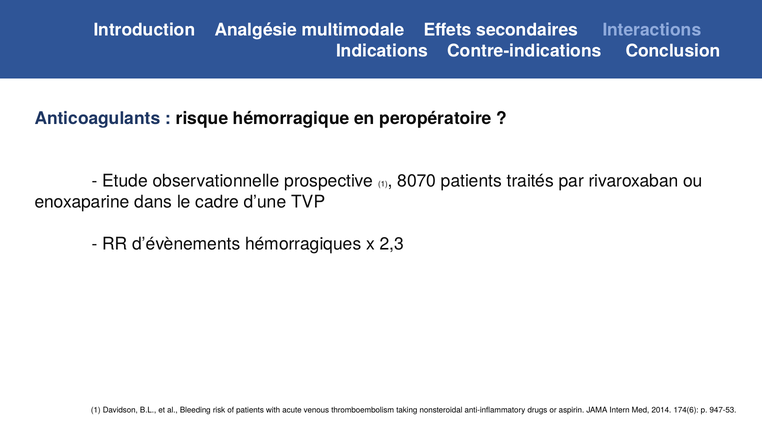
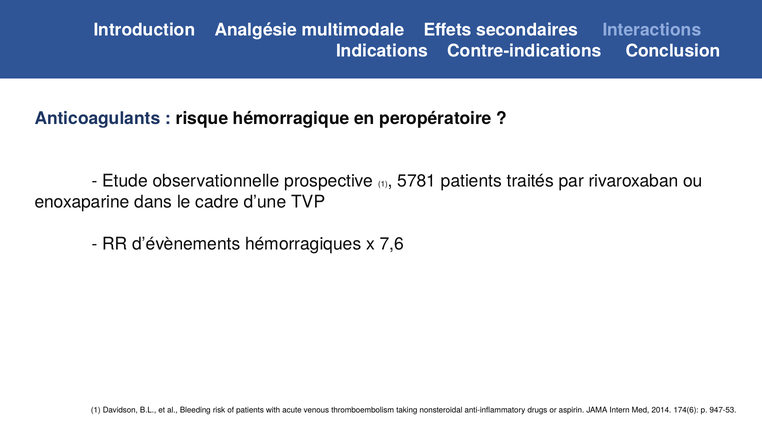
8070: 8070 -> 5781
2,3: 2,3 -> 7,6
